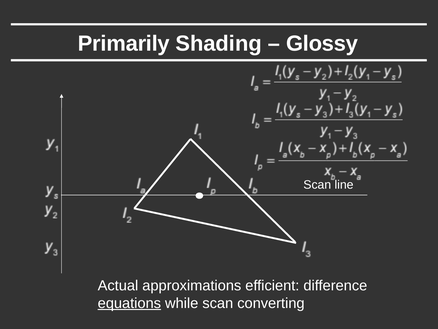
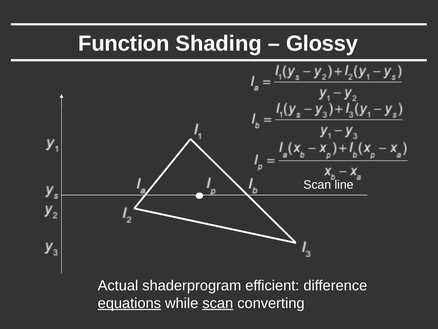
Primarily: Primarily -> Function
approximations: approximations -> shaderprogram
scan at (218, 303) underline: none -> present
